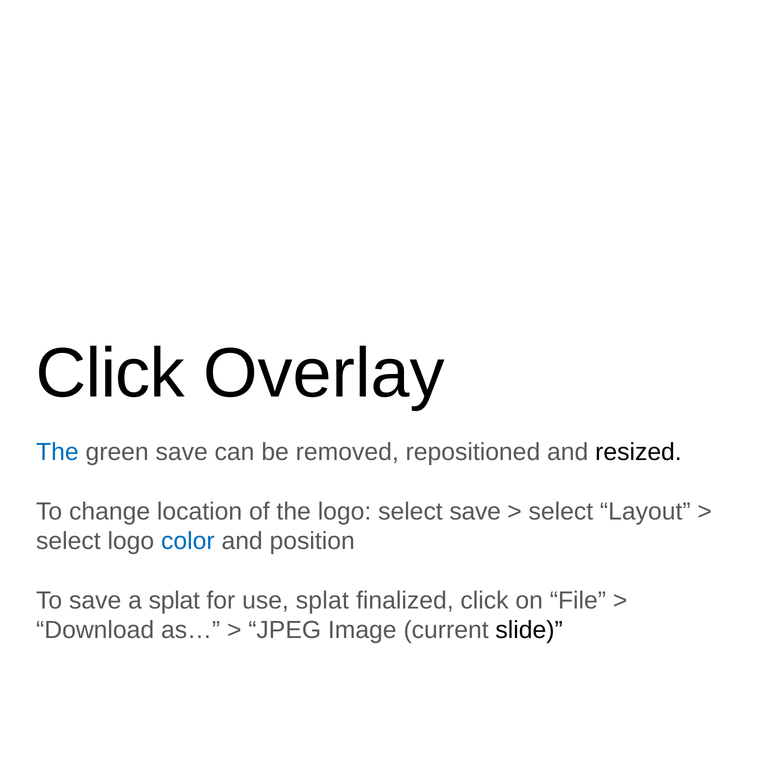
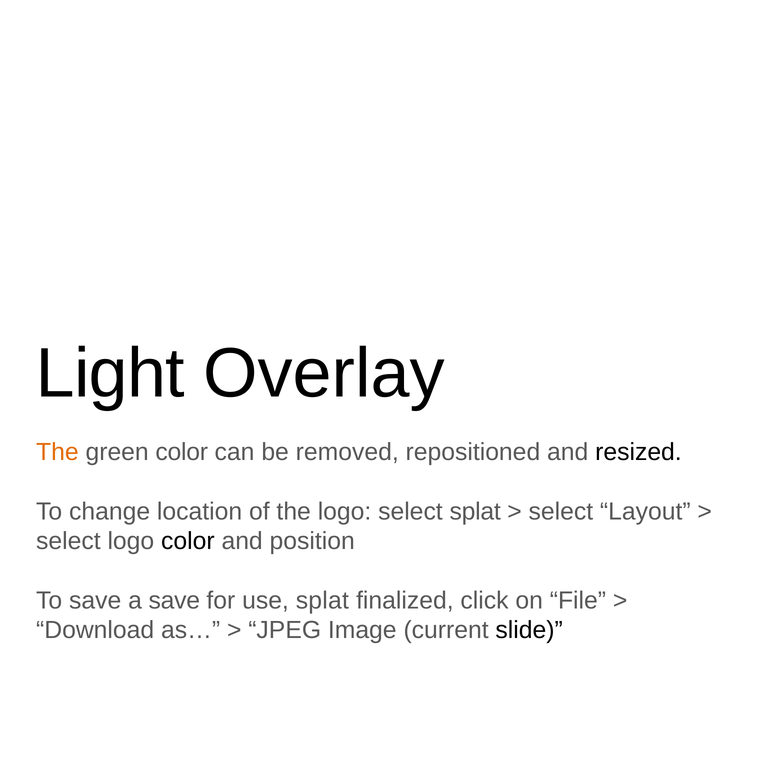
Click at (110, 373): Click -> Light
The at (57, 452) colour: blue -> orange
green save: save -> color
select save: save -> splat
color at (188, 541) colour: blue -> black
a splat: splat -> save
